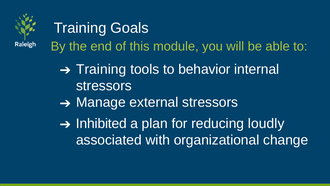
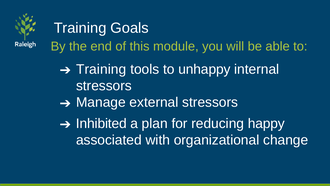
behavior: behavior -> unhappy
loudly: loudly -> happy
